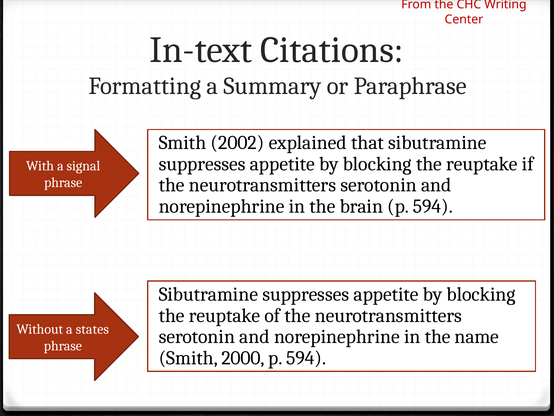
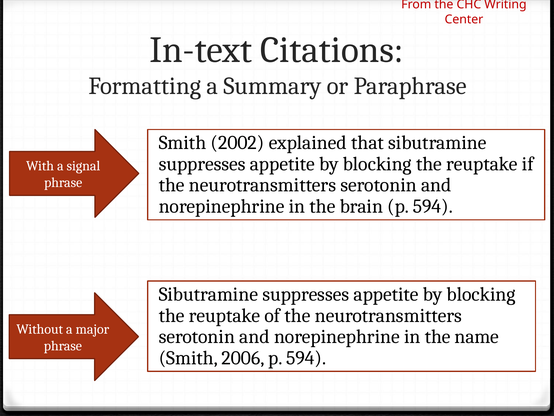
states: states -> major
2000: 2000 -> 2006
